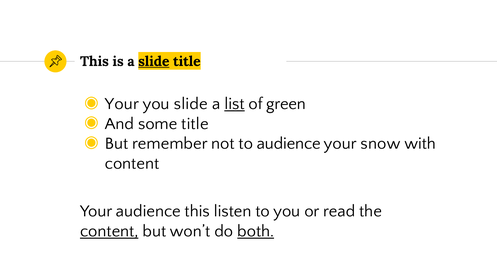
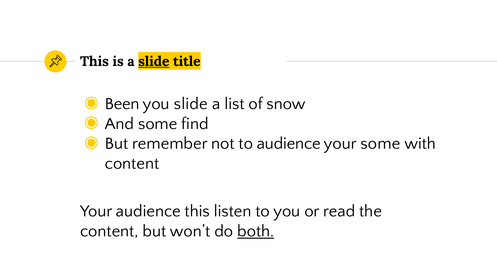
Your at (122, 104): Your -> Been
list underline: present -> none
green: green -> snow
some title: title -> find
your snow: snow -> some
content at (109, 232) underline: present -> none
